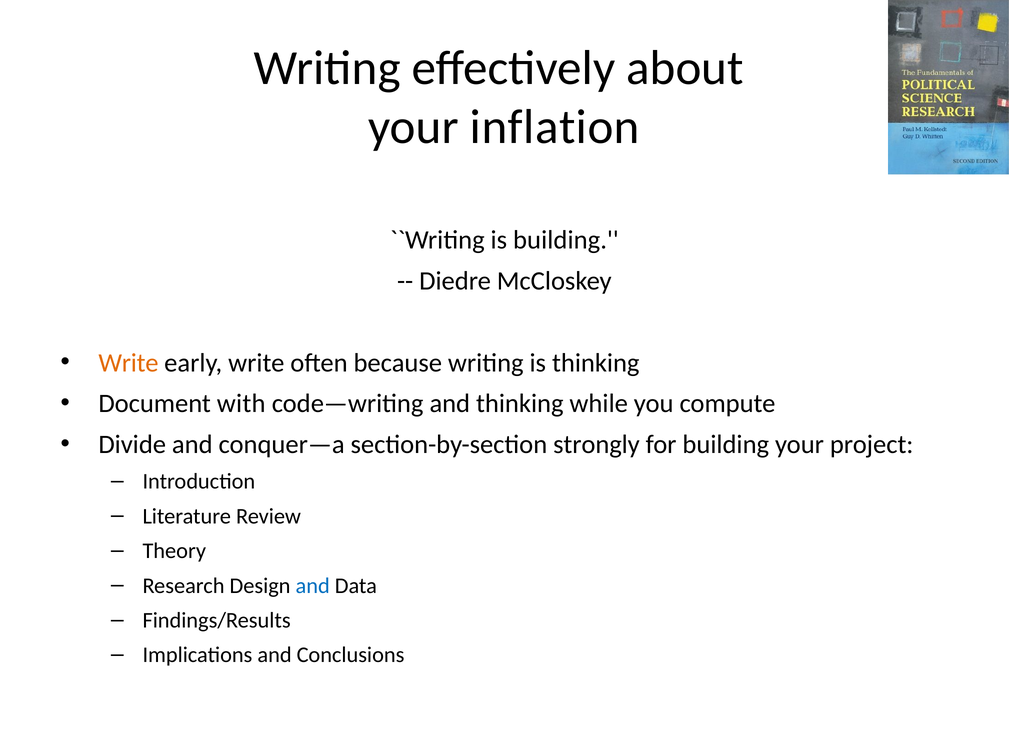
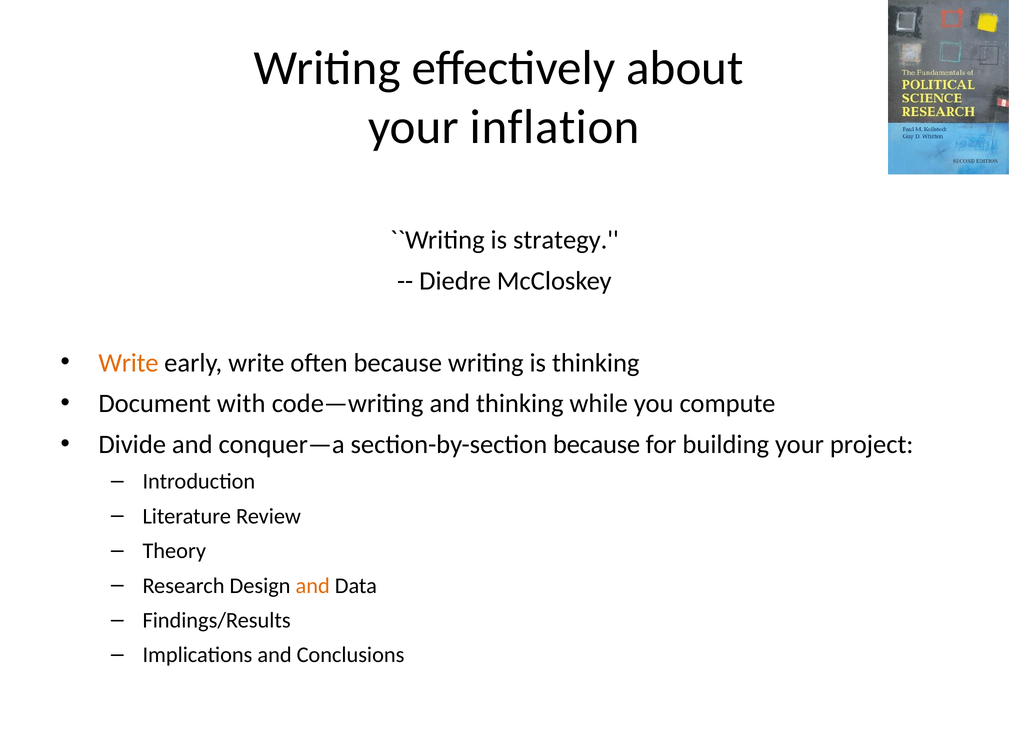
is building: building -> strategy
section-by-section strongly: strongly -> because
and at (313, 586) colour: blue -> orange
